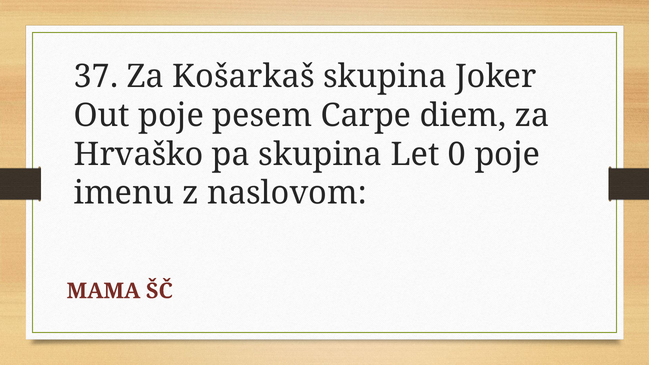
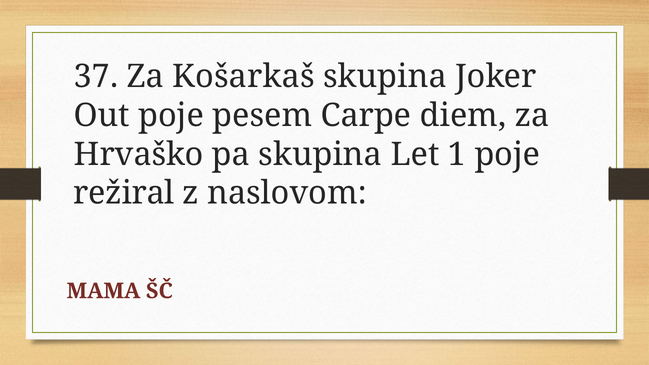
0: 0 -> 1
imenu: imenu -> režiral
